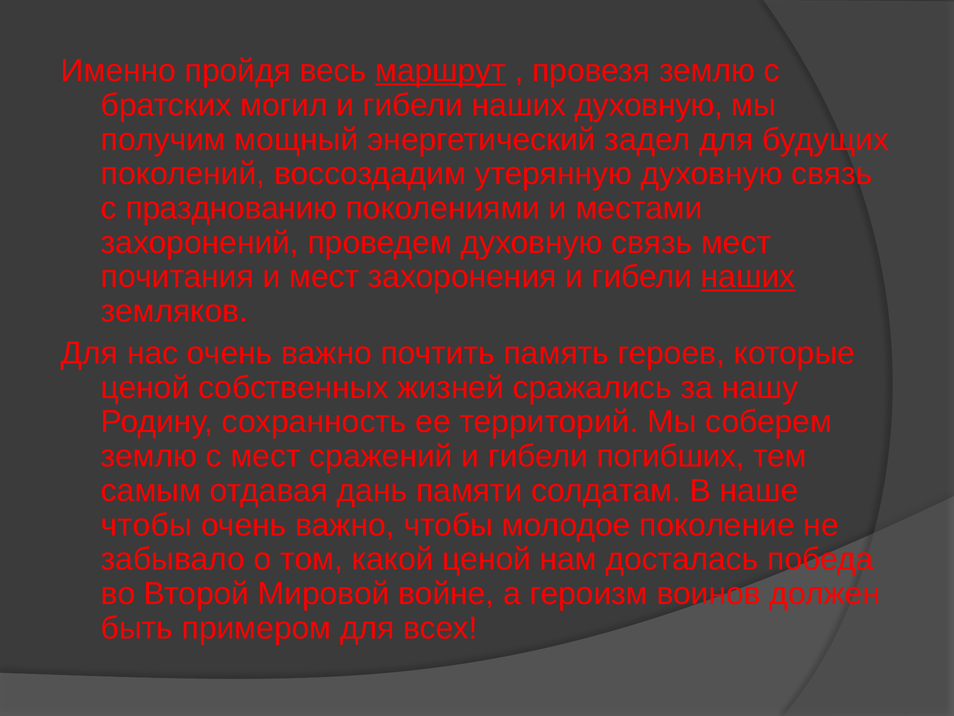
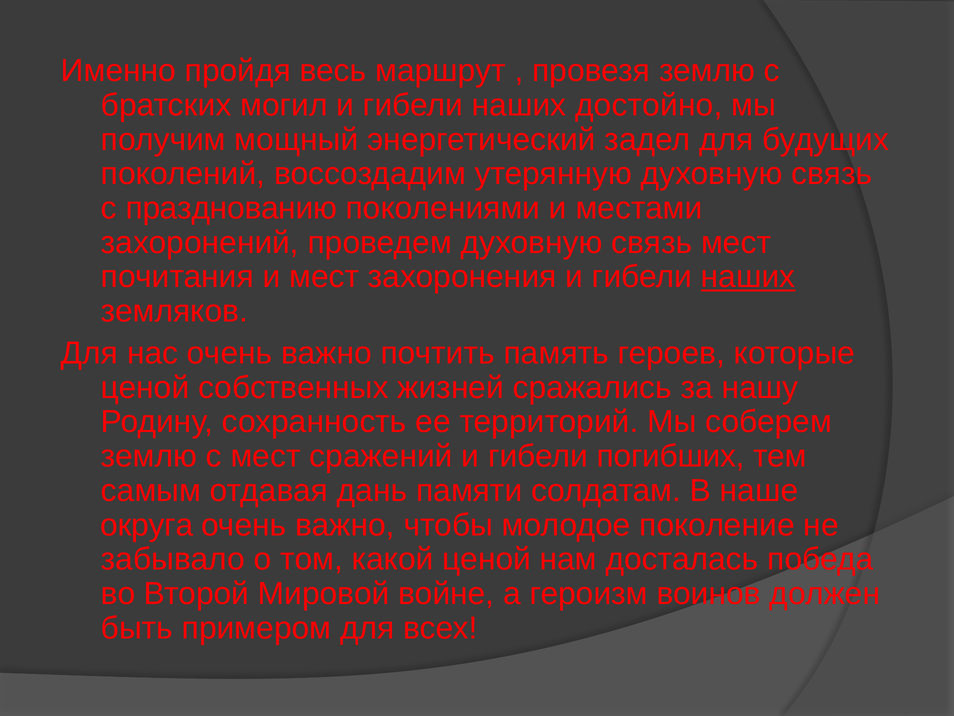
маршрут underline: present -> none
наших духовную: духовную -> достойно
чтобы at (146, 525): чтобы -> округа
